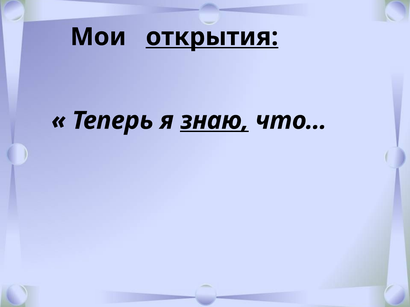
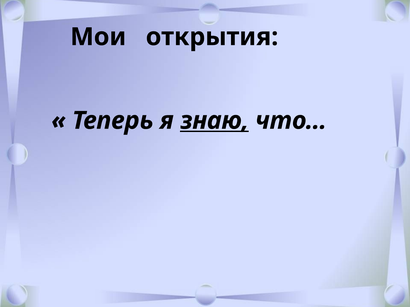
открытия underline: present -> none
